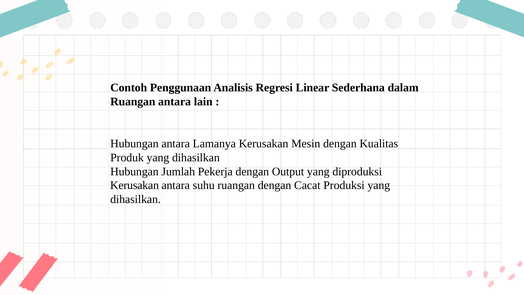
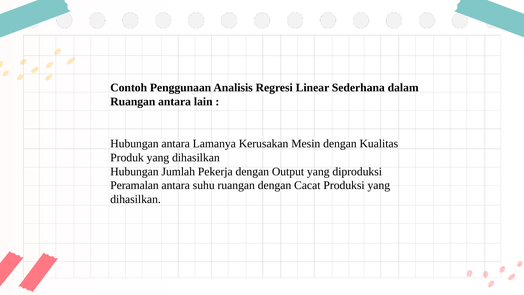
Kerusakan at (135, 185): Kerusakan -> Peramalan
